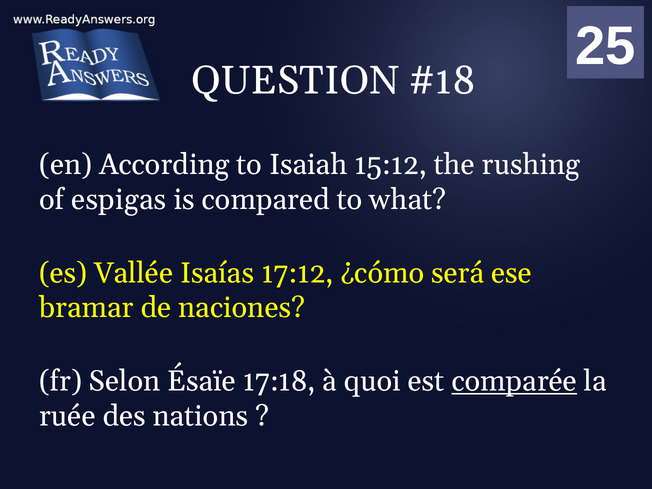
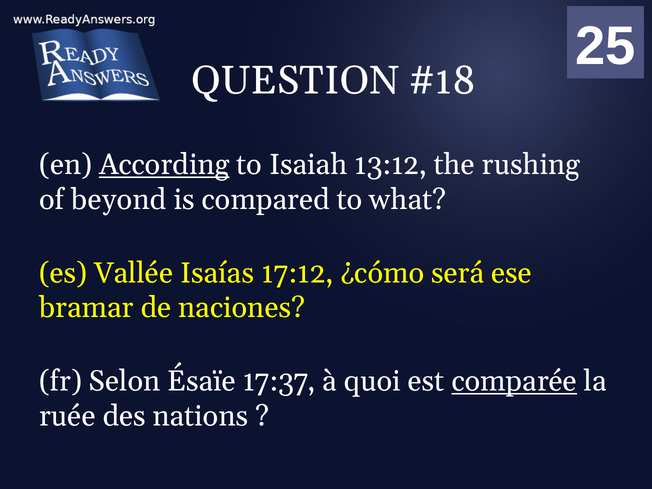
According underline: none -> present
15:12: 15:12 -> 13:12
espigas: espigas -> beyond
17:18: 17:18 -> 17:37
